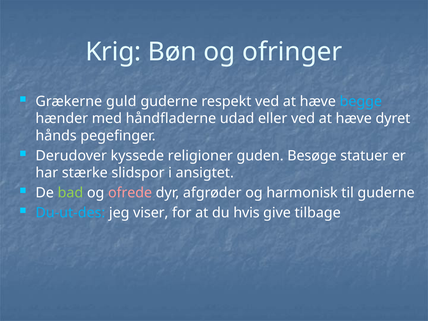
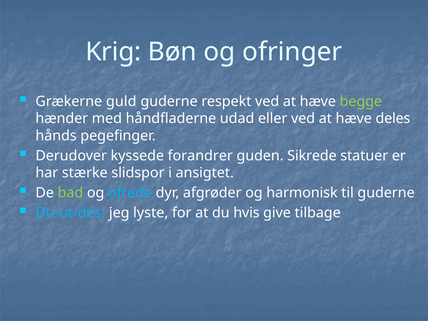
begge colour: light blue -> light green
dyret: dyret -> deles
religioner: religioner -> forandrer
Besøge: Besøge -> Sikrede
ofrede colour: pink -> light blue
viser: viser -> lyste
